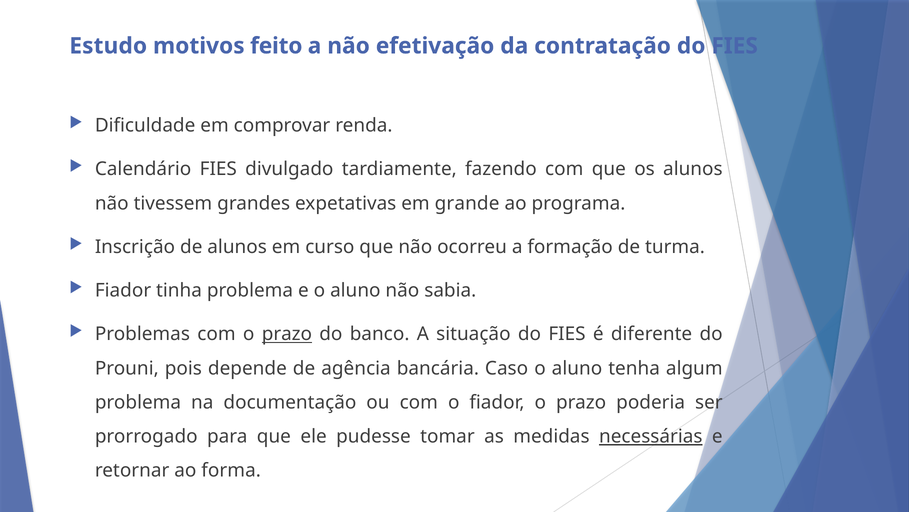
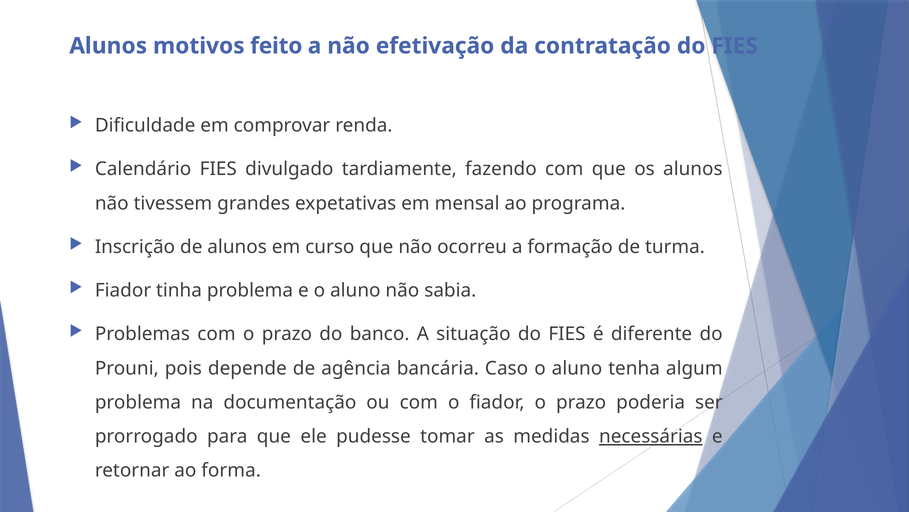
Estudo at (108, 46): Estudo -> Alunos
grande: grande -> mensal
prazo at (287, 334) underline: present -> none
